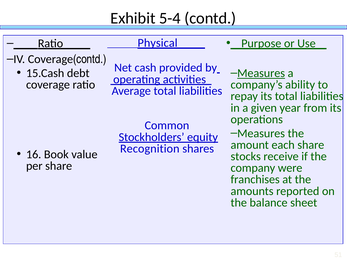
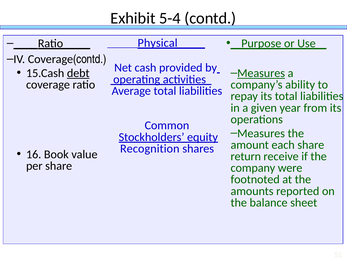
debt underline: none -> present
stocks: stocks -> return
franchises: franchises -> footnoted
